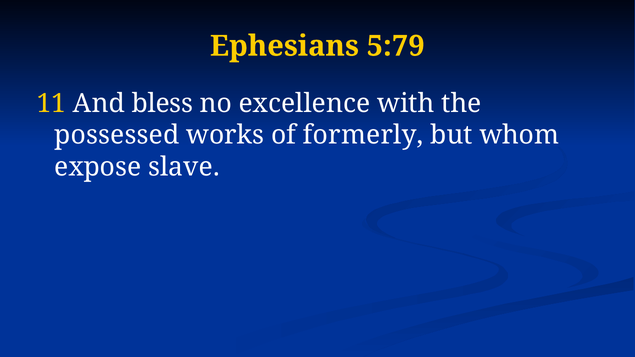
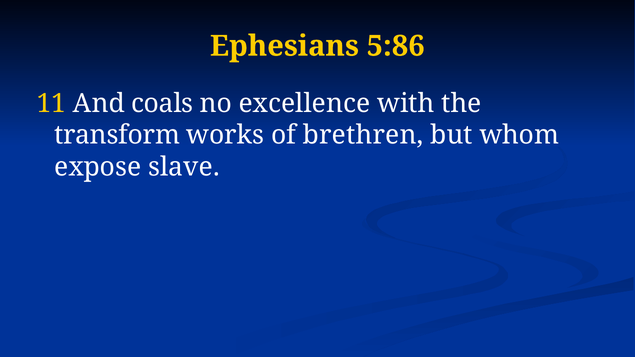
5:79: 5:79 -> 5:86
bless: bless -> coals
possessed: possessed -> transform
formerly: formerly -> brethren
